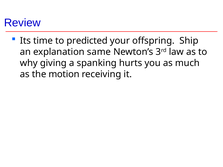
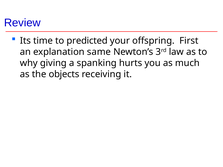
Ship: Ship -> First
motion: motion -> objects
